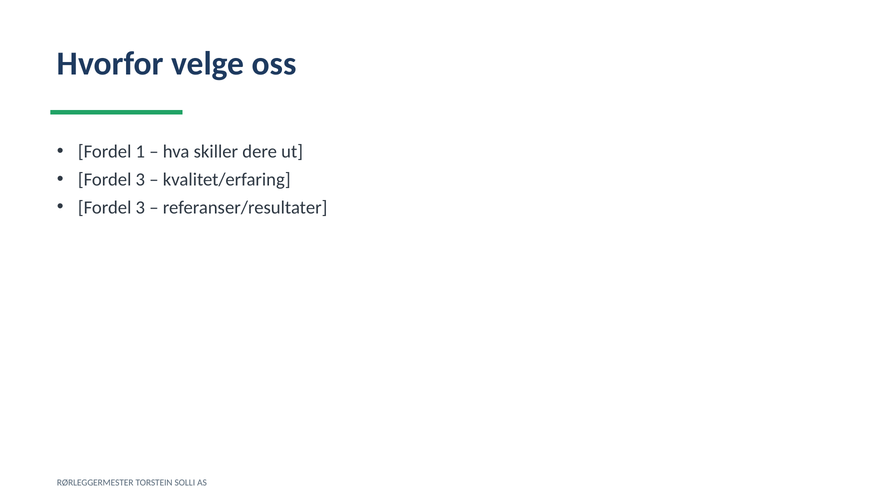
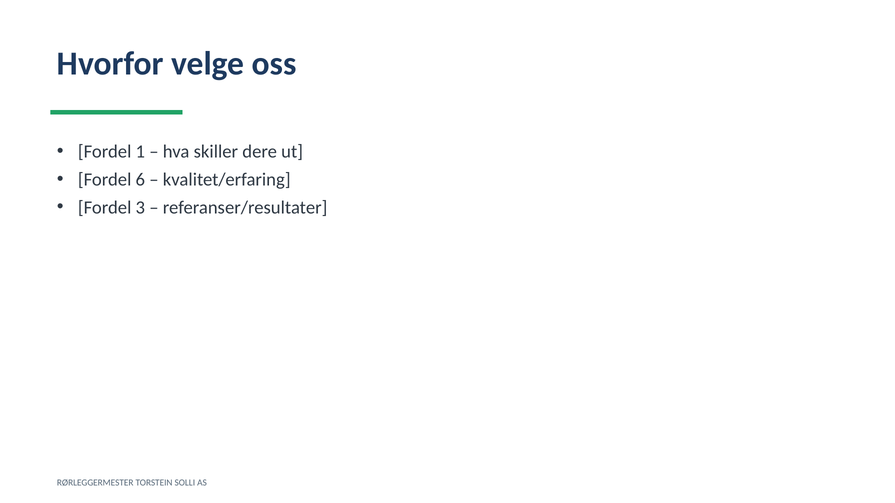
3 at (140, 180): 3 -> 6
